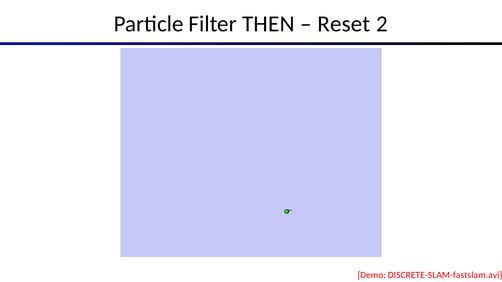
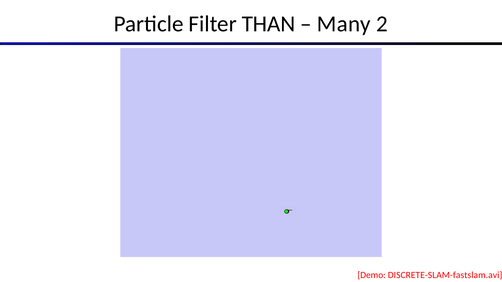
THEN: THEN -> THAN
Reset: Reset -> Many
